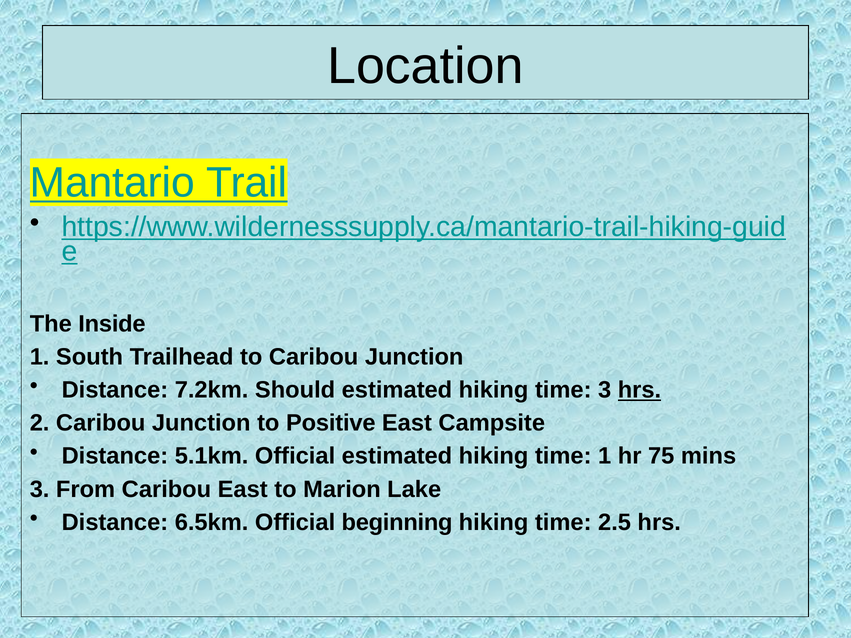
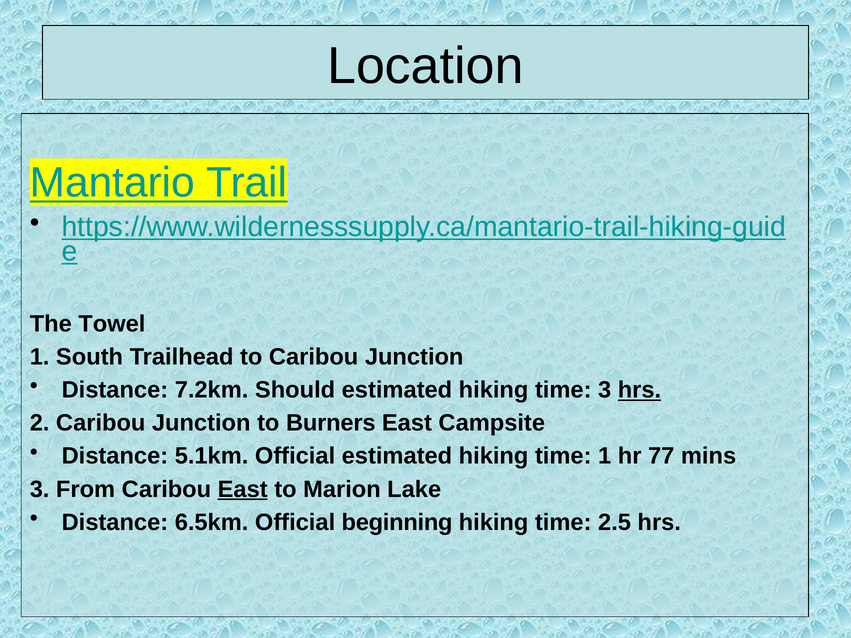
Inside: Inside -> Towel
Positive: Positive -> Burners
75: 75 -> 77
East at (243, 489) underline: none -> present
